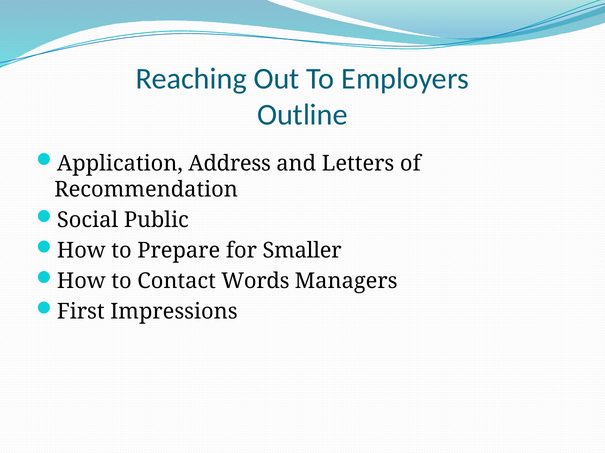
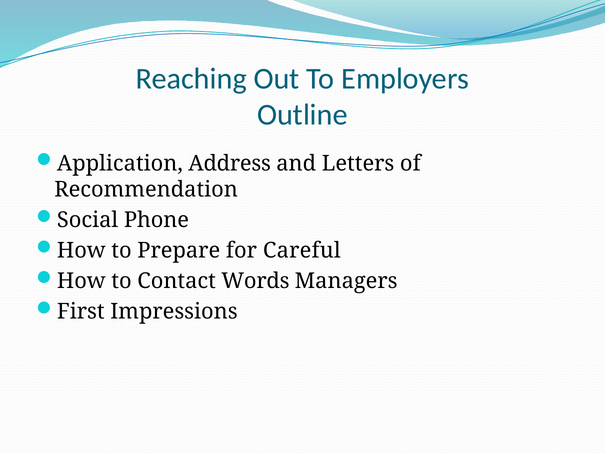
Public: Public -> Phone
Smaller: Smaller -> Careful
